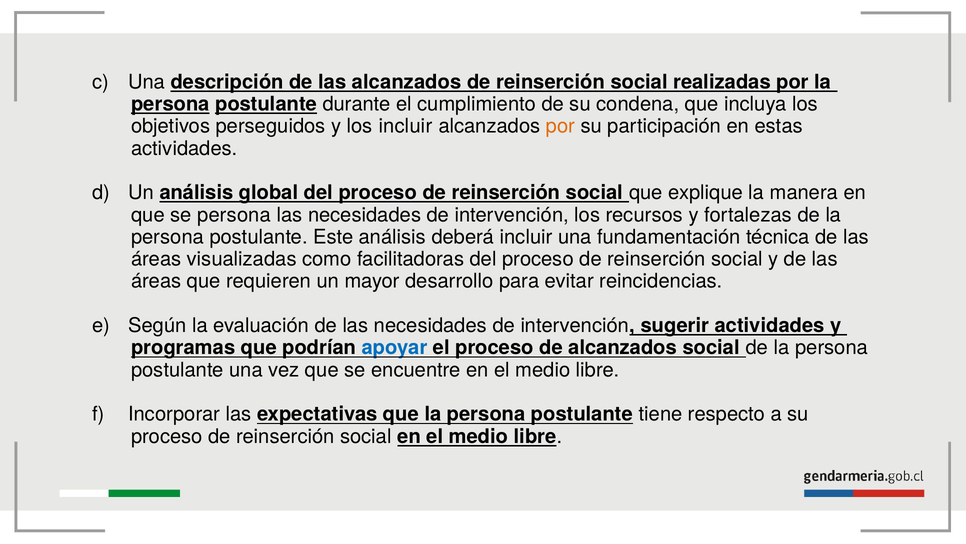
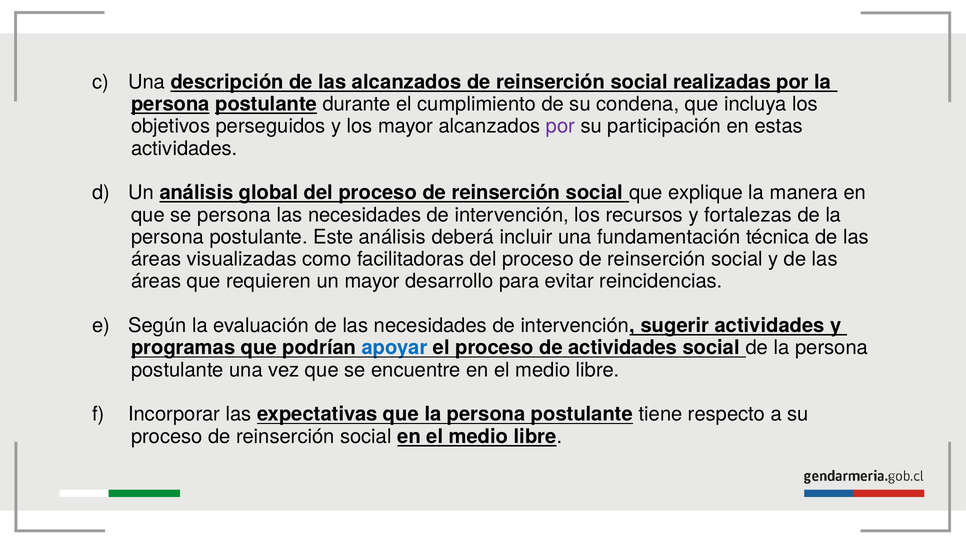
los incluir: incluir -> mayor
por at (561, 126) colour: orange -> purple
de alcanzados: alcanzados -> actividades
